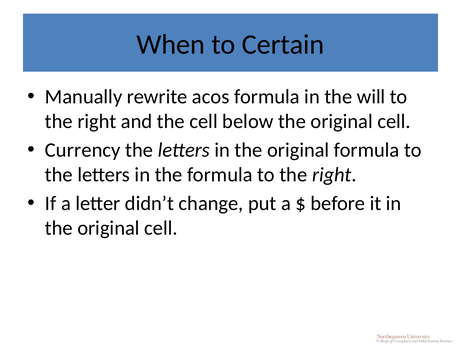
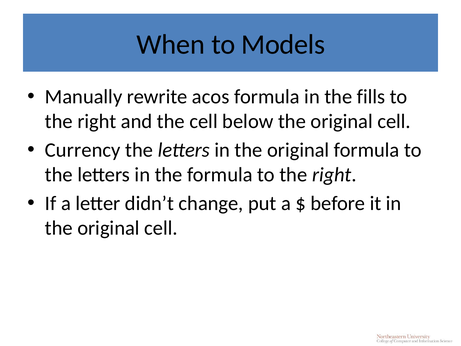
Certain: Certain -> Models
will: will -> fills
